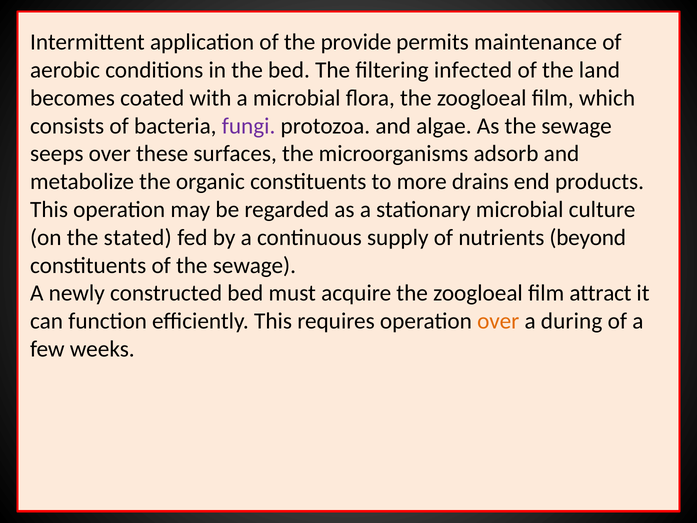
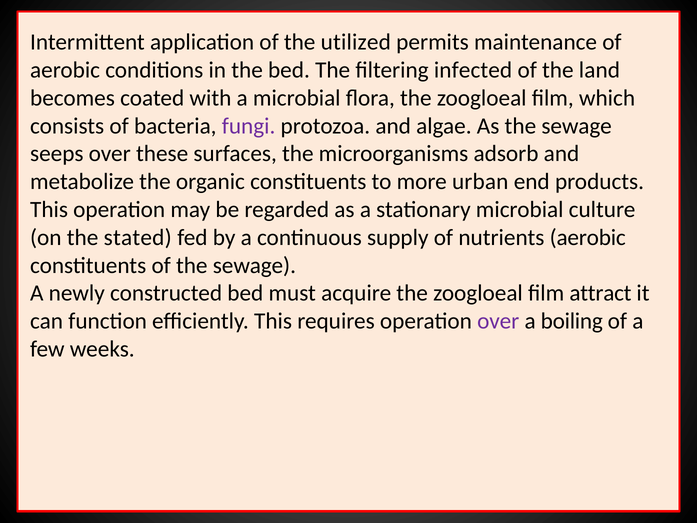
provide: provide -> utilized
drains: drains -> urban
nutrients beyond: beyond -> aerobic
over at (498, 321) colour: orange -> purple
during: during -> boiling
